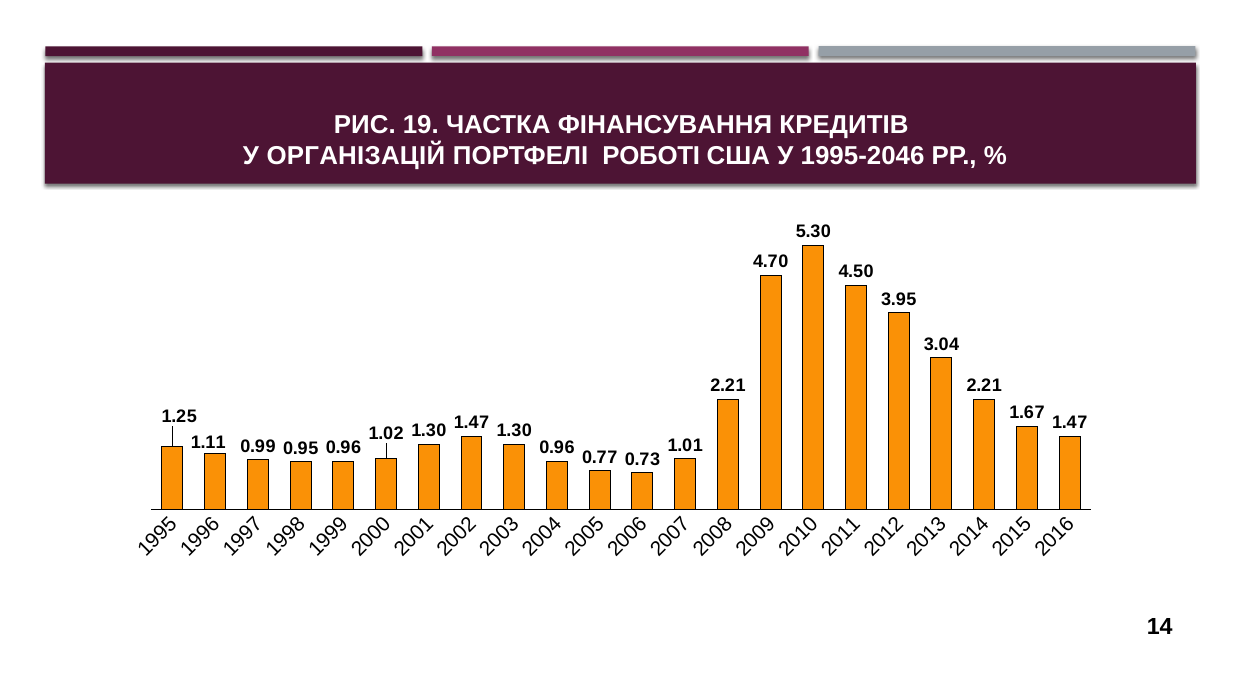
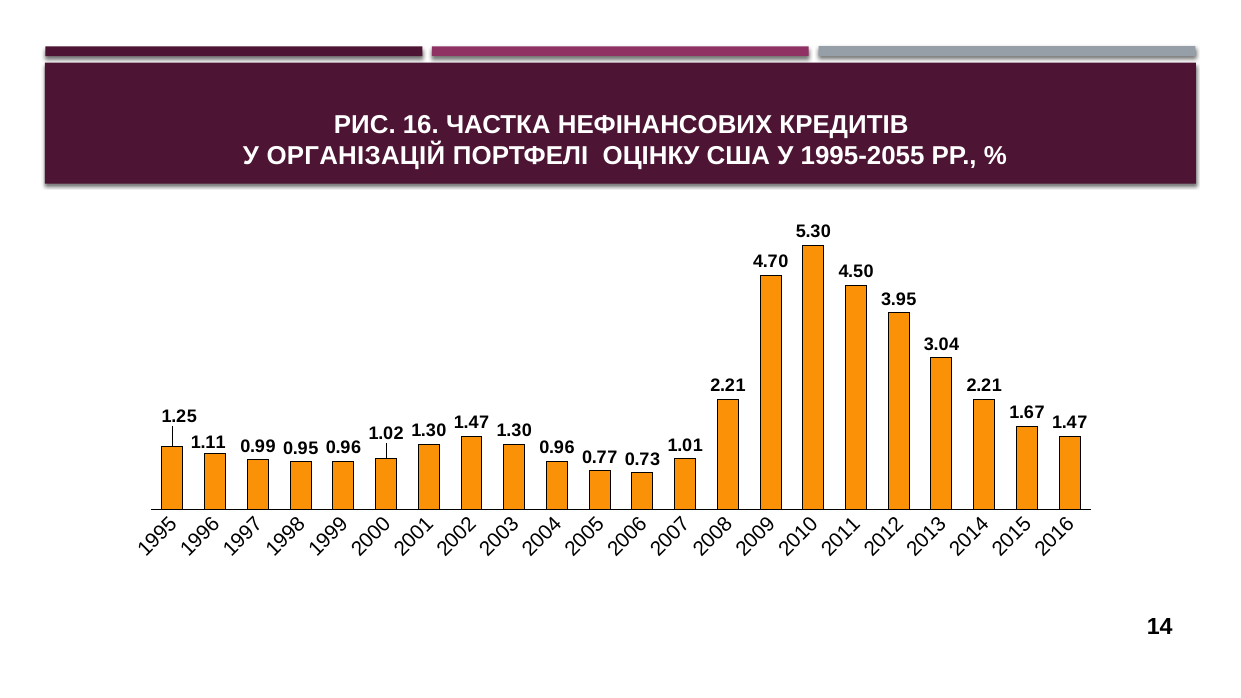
19: 19 -> 16
ФІНАНСУВАННЯ: ФІНАНСУВАННЯ -> НЕФІНАНСОВИХ
РОБОТІ: РОБОТІ -> ОЦІНКУ
1995-2046: 1995-2046 -> 1995-2055
